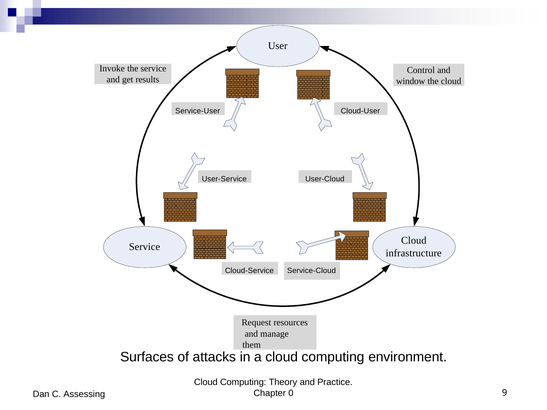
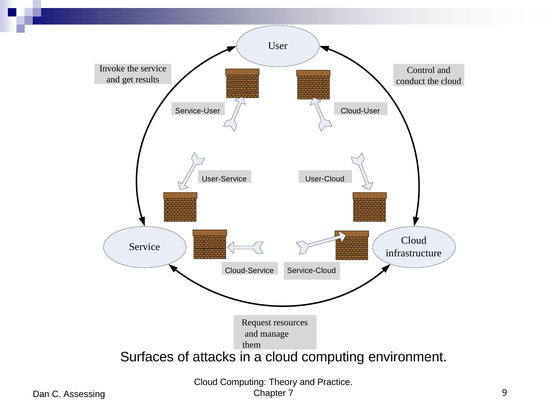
window: window -> conduct
0: 0 -> 7
